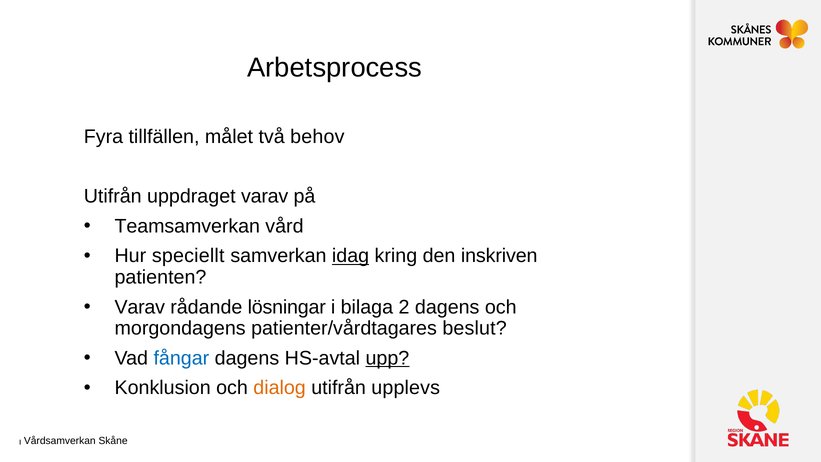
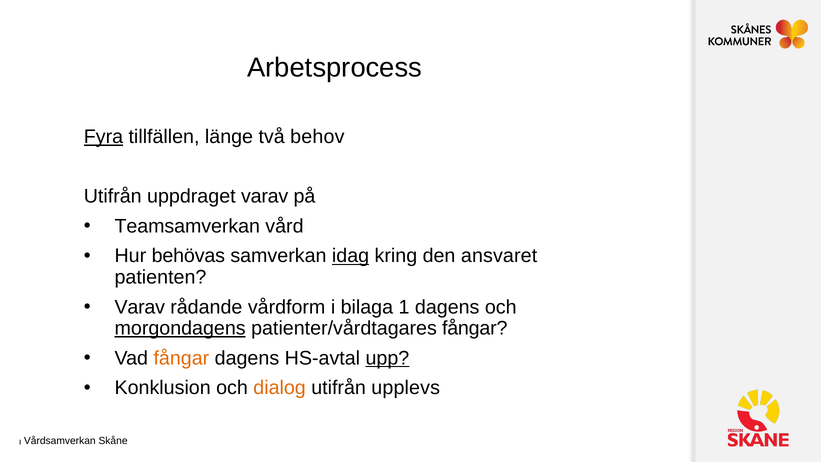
Fyra underline: none -> present
målet: målet -> länge
speciellt: speciellt -> behövas
inskriven: inskriven -> ansvaret
lösningar: lösningar -> vårdform
2: 2 -> 1
morgondagens underline: none -> present
patienter/vårdtagares beslut: beslut -> fångar
fångar at (181, 358) colour: blue -> orange
